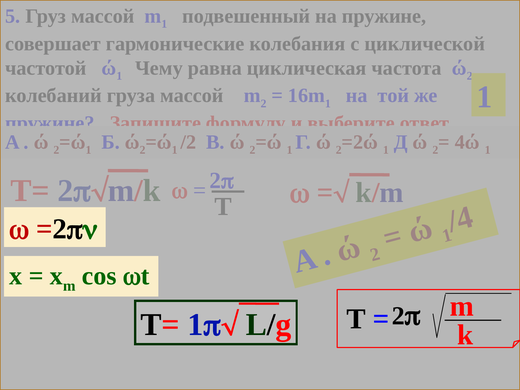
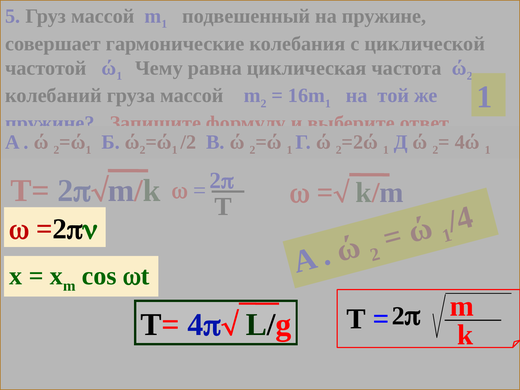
T= 1: 1 -> 4
